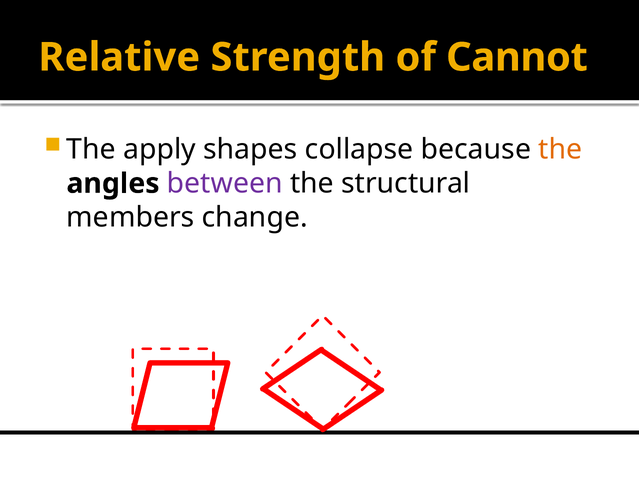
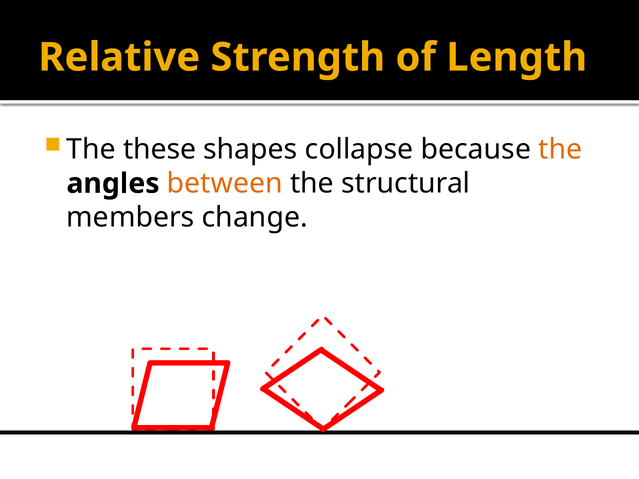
Cannot: Cannot -> Length
apply: apply -> these
between colour: purple -> orange
